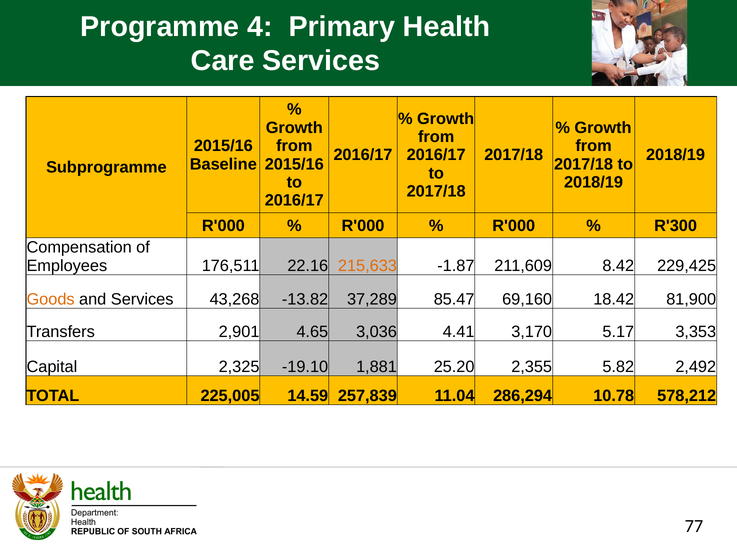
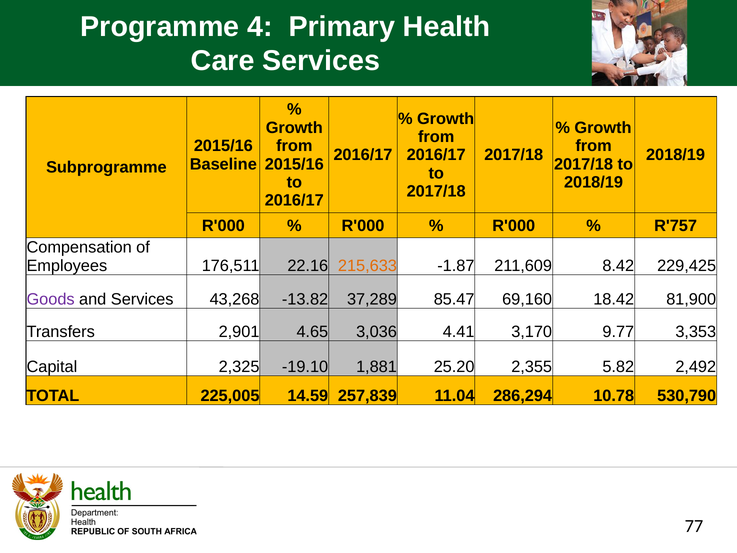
R'300: R'300 -> R'757
Goods colour: orange -> purple
5.17: 5.17 -> 9.77
578,212: 578,212 -> 530,790
